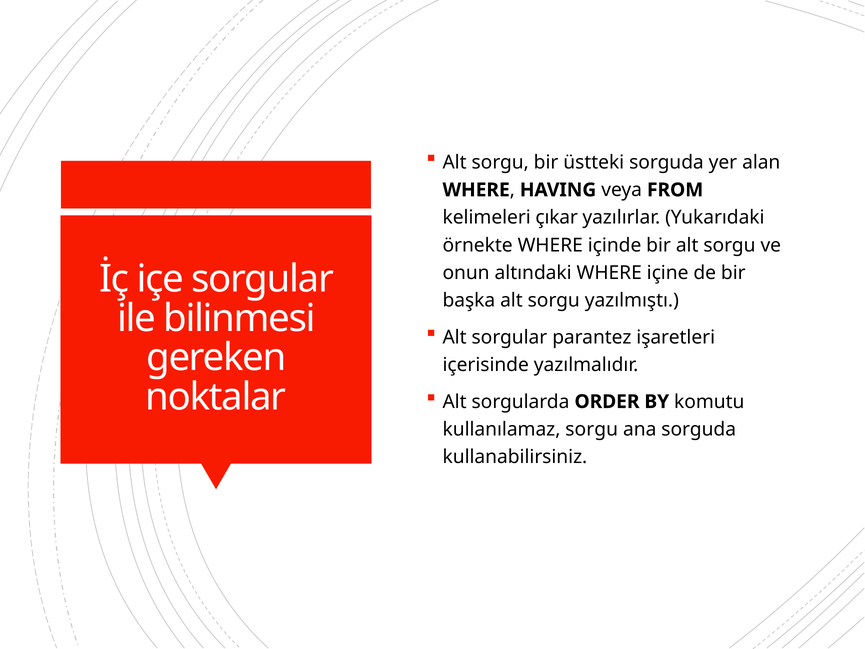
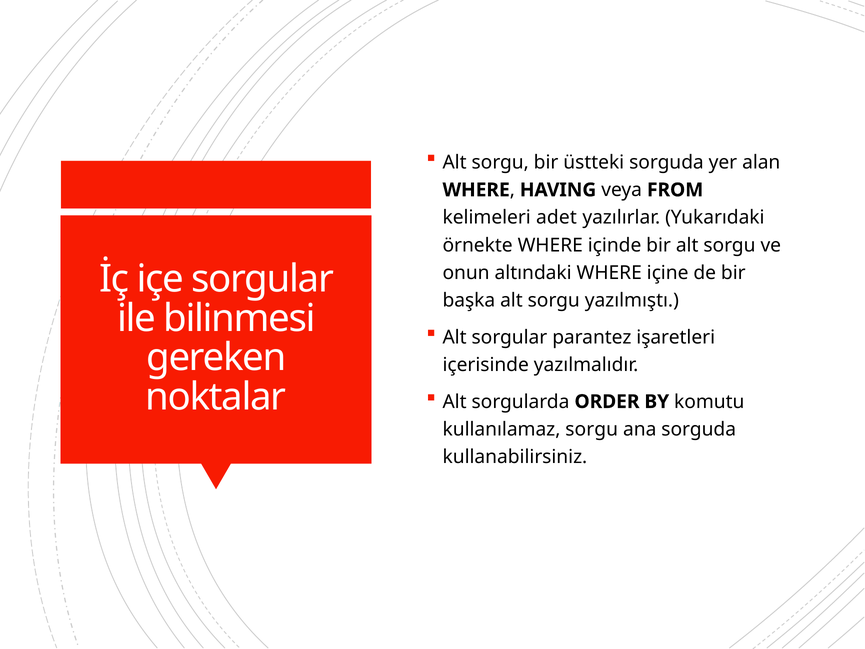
çıkar: çıkar -> adet
